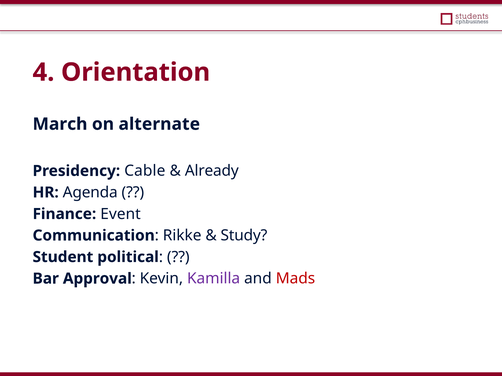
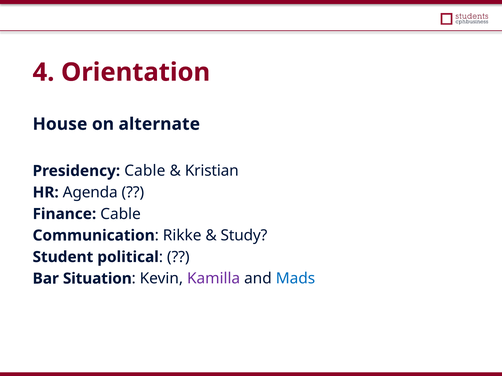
March: March -> House
Already: Already -> Kristian
Finance Event: Event -> Cable
Approval: Approval -> Situation
Mads colour: red -> blue
